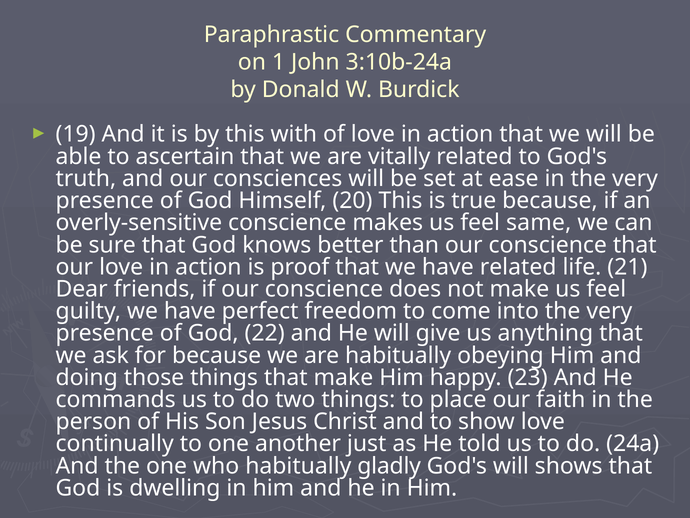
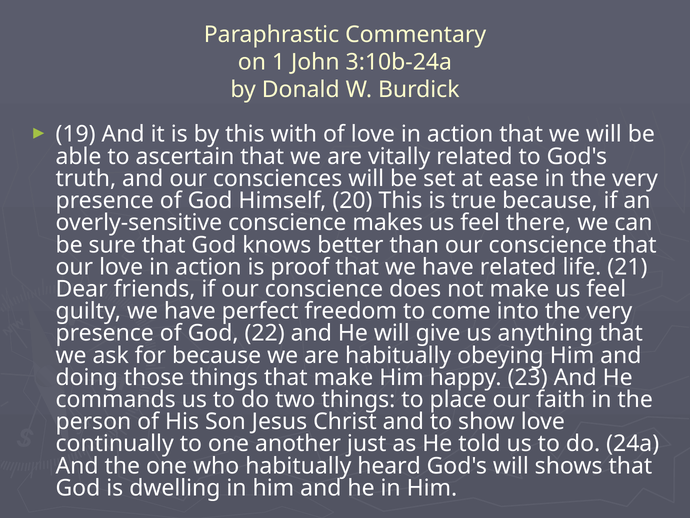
same: same -> there
gladly: gladly -> heard
